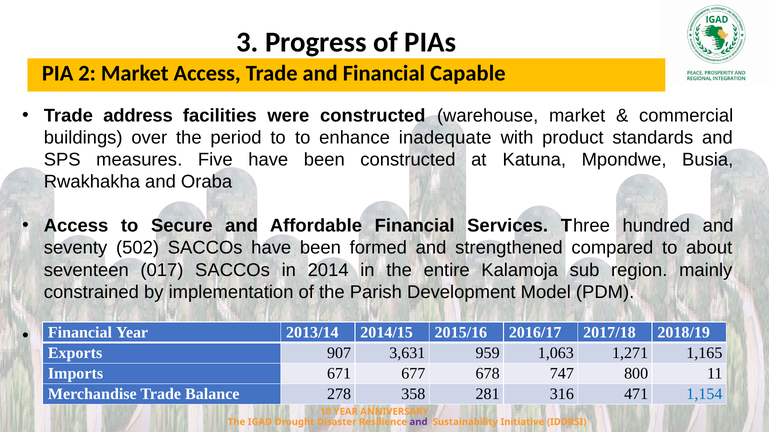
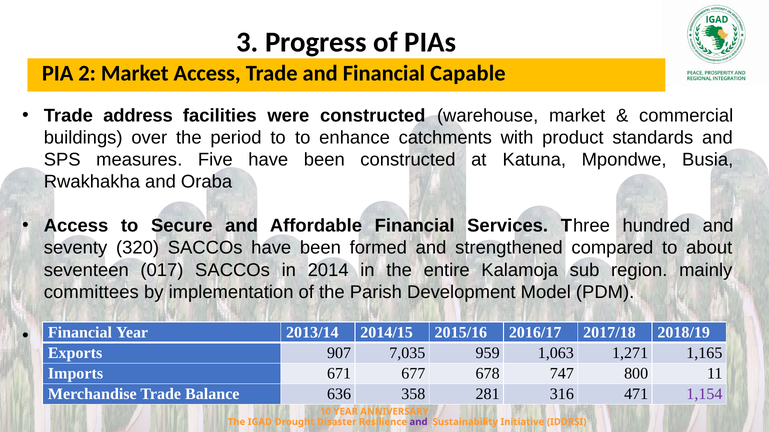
inadequate: inadequate -> catchments
502: 502 -> 320
constrained: constrained -> committees
3,631: 3,631 -> 7,035
278: 278 -> 636
1,154 colour: blue -> purple
